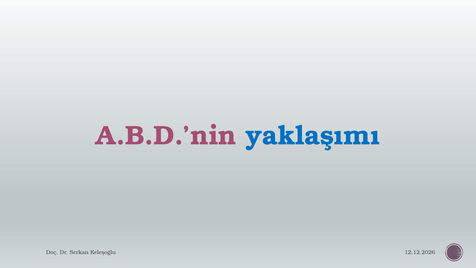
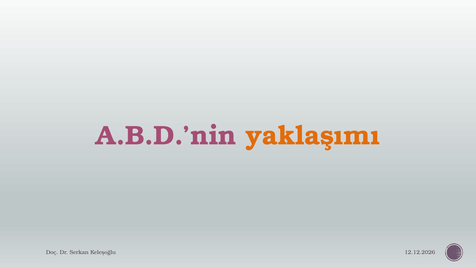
yaklaşımı colour: blue -> orange
